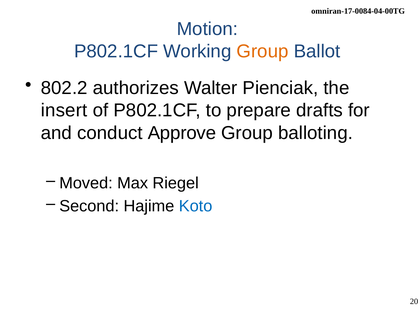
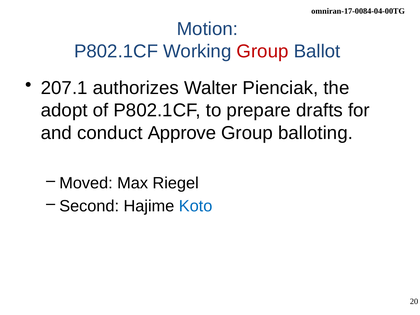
Group at (263, 51) colour: orange -> red
802.2: 802.2 -> 207.1
insert: insert -> adopt
